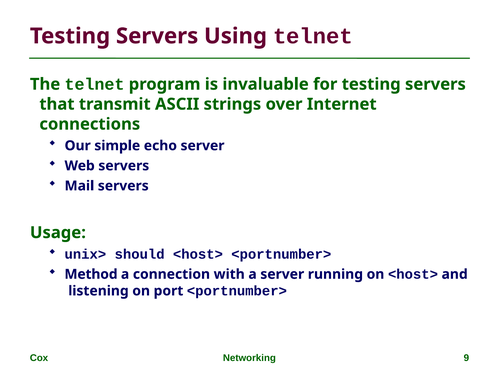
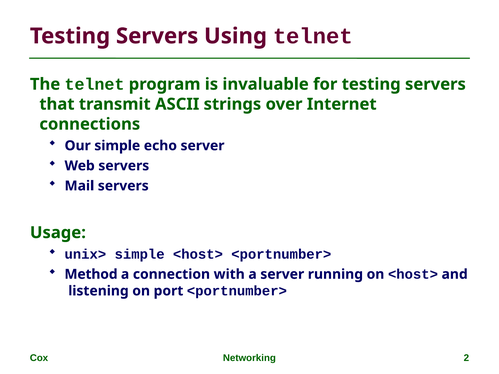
unix> should: should -> simple
9: 9 -> 2
